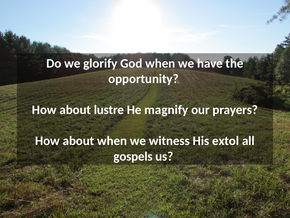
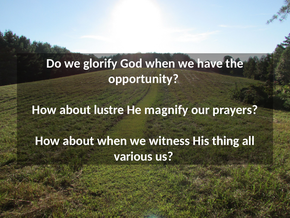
extol: extol -> thing
gospels: gospels -> various
